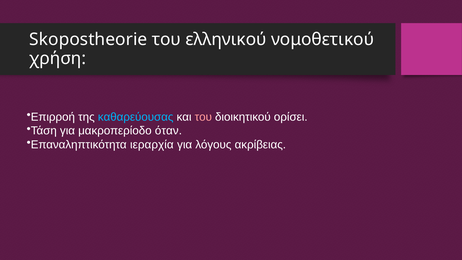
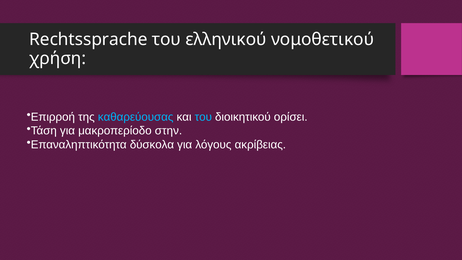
Skopostheorie: Skopostheorie -> Rechtssprache
του at (203, 117) colour: pink -> light blue
όταν: όταν -> στην
ιεραρχία: ιεραρχία -> δύσκολα
